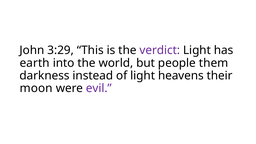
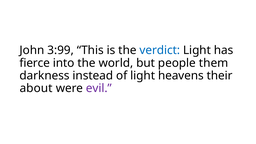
3:29: 3:29 -> 3:99
verdict colour: purple -> blue
earth: earth -> fierce
moon: moon -> about
